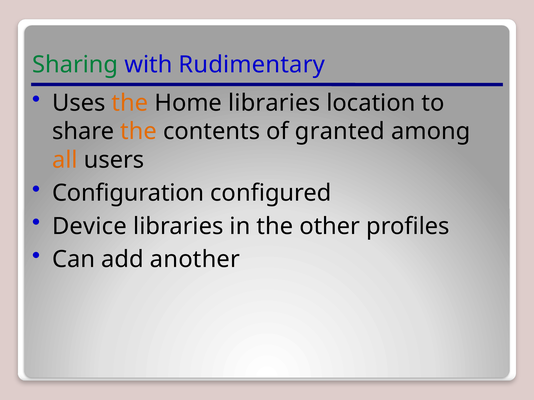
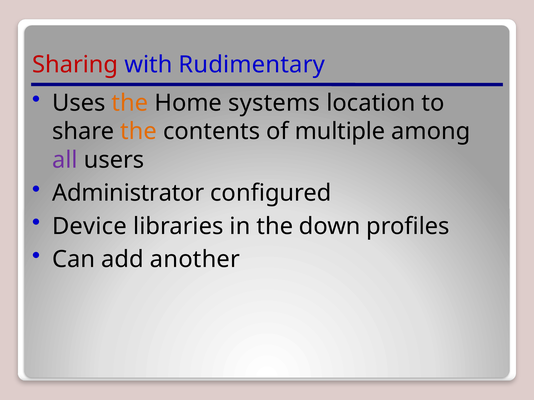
Sharing colour: green -> red
Home libraries: libraries -> systems
granted: granted -> multiple
all colour: orange -> purple
Configuration: Configuration -> Administrator
other: other -> down
